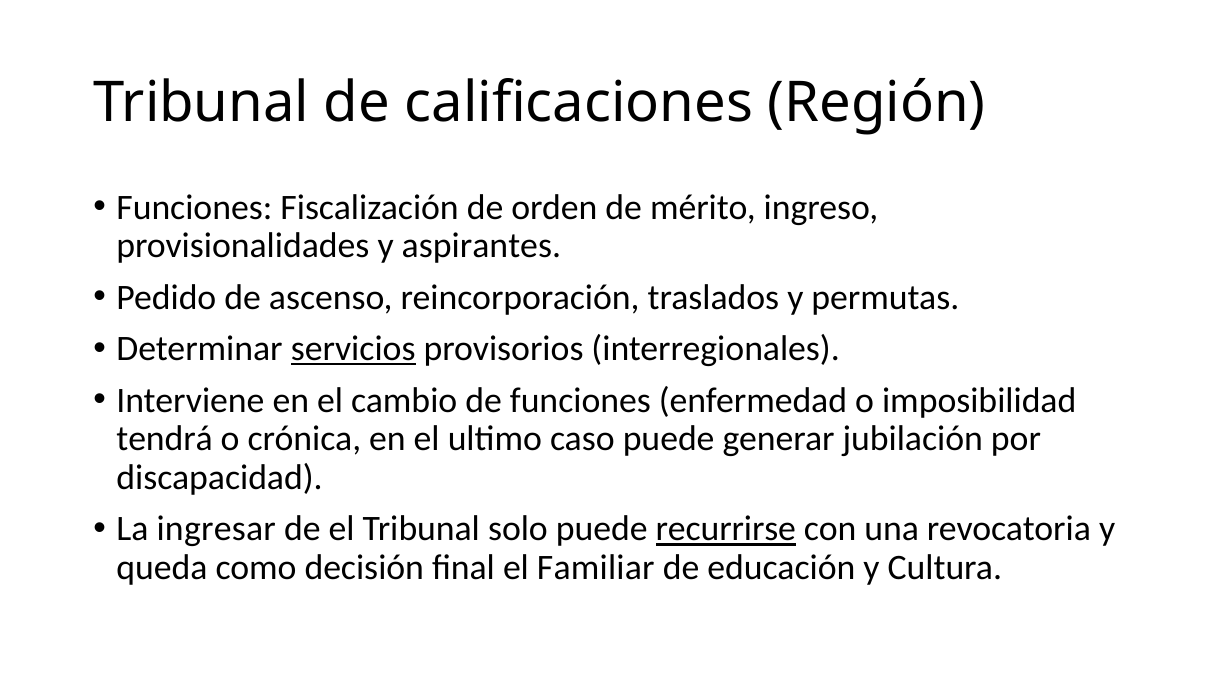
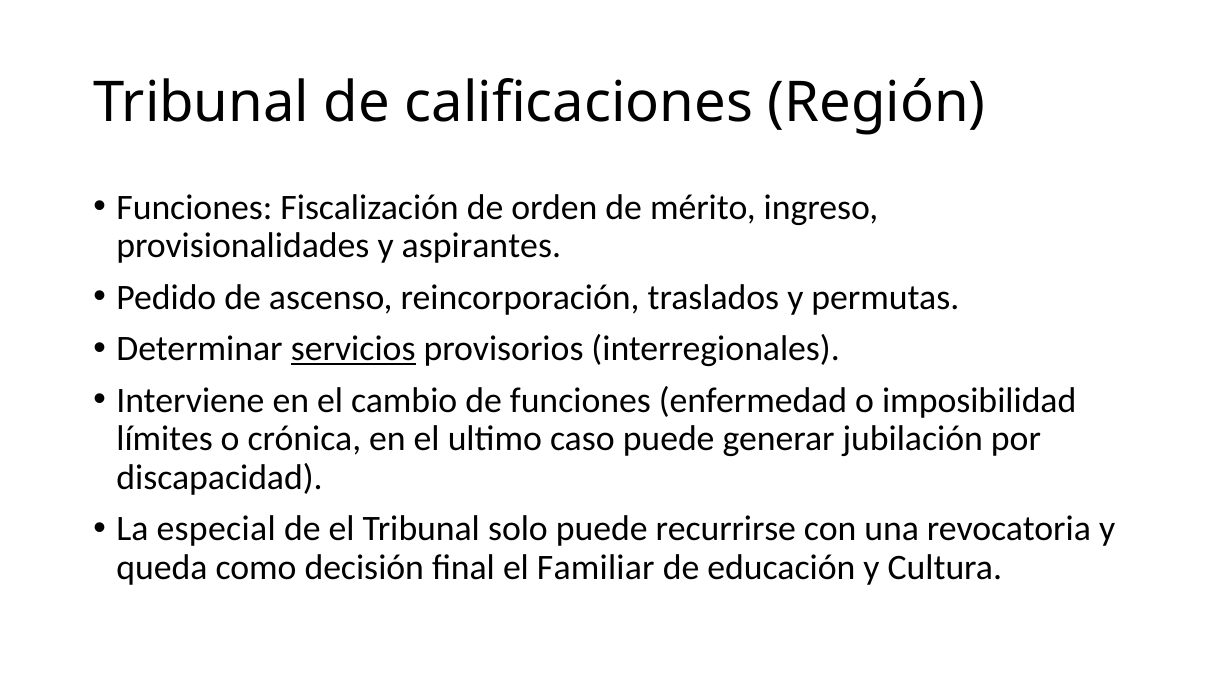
tendrá: tendrá -> límites
ingresar: ingresar -> especial
recurrirse underline: present -> none
